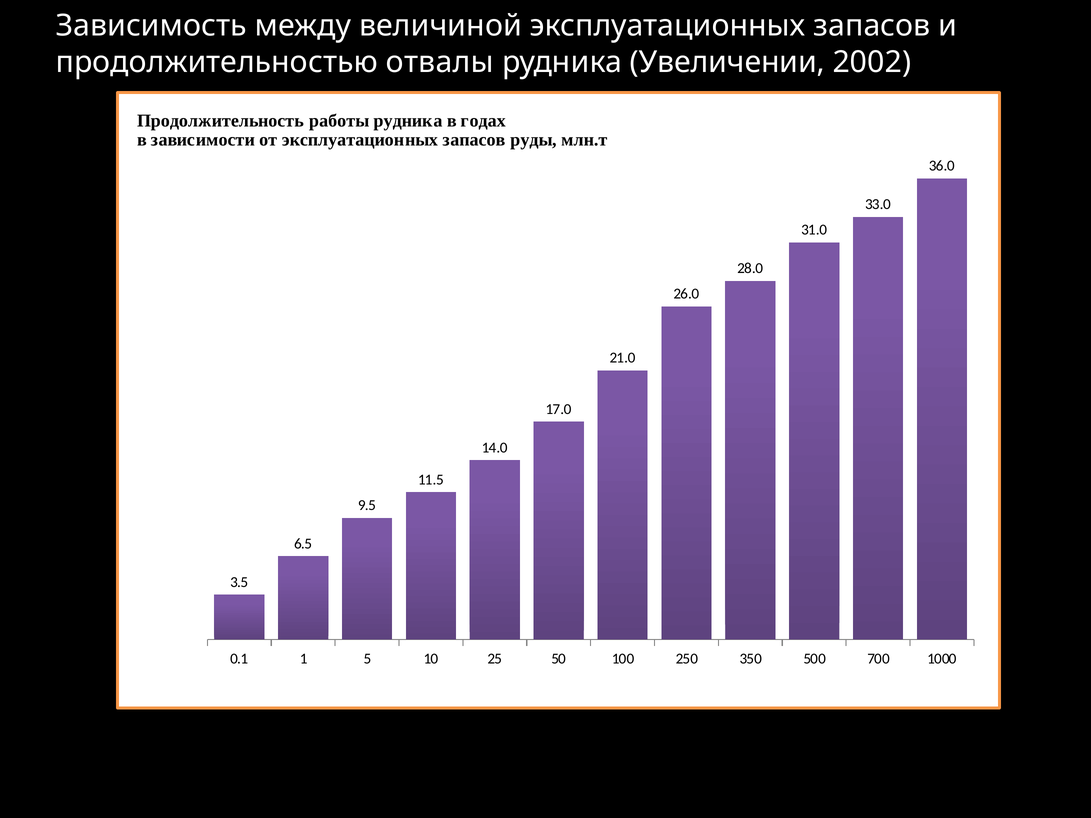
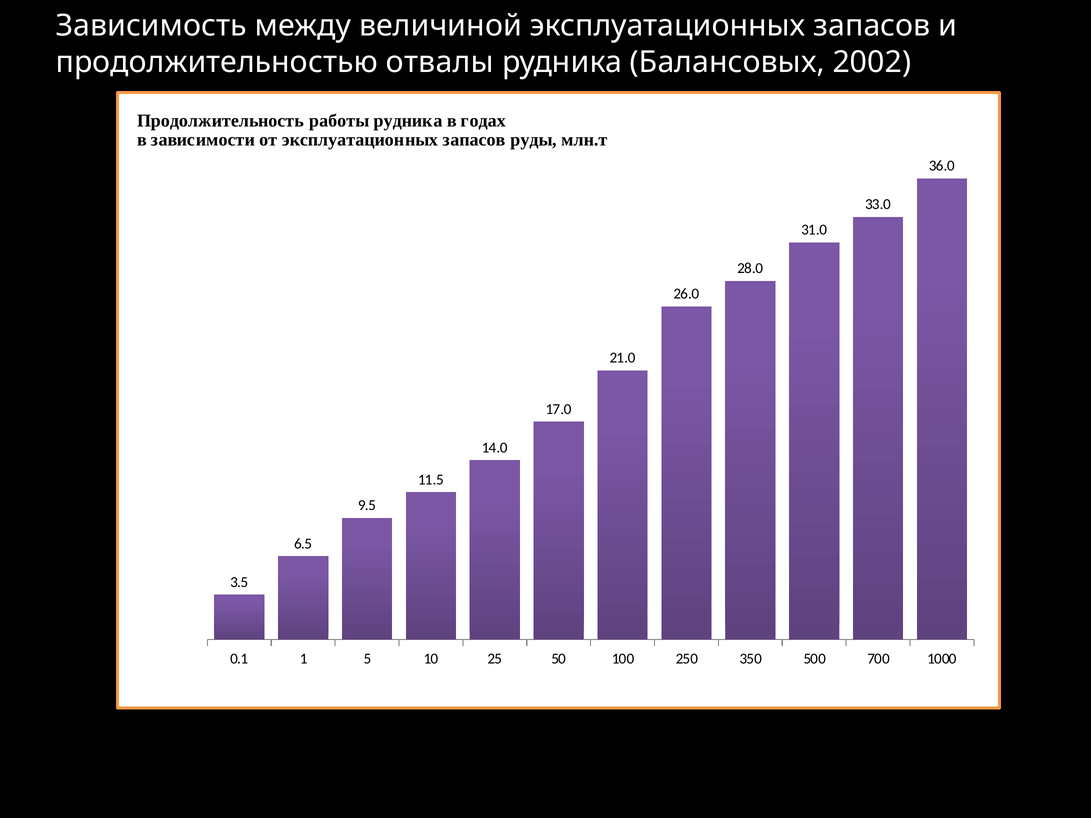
Увеличении: Увеличении -> Балансовых
